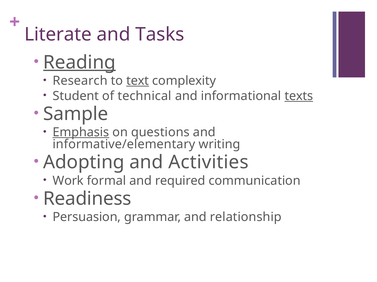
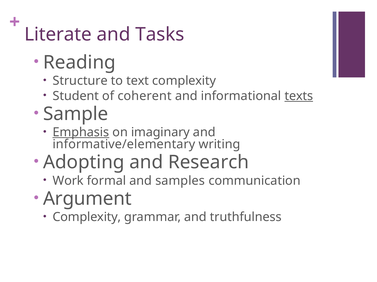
Reading underline: present -> none
Research: Research -> Structure
text underline: present -> none
technical: technical -> coherent
questions: questions -> imaginary
Activities: Activities -> Research
required: required -> samples
Readiness: Readiness -> Argument
Persuasion at (87, 218): Persuasion -> Complexity
relationship: relationship -> truthfulness
